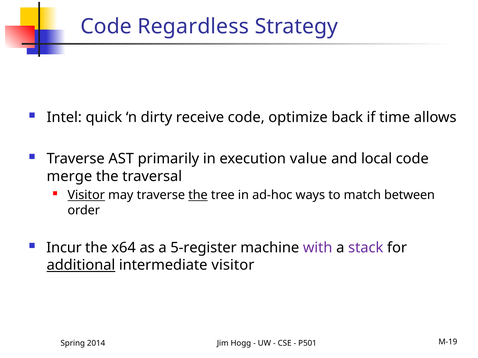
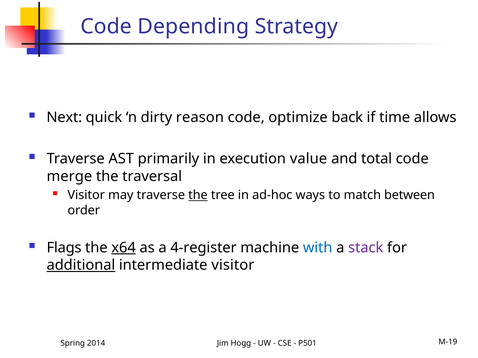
Regardless: Regardless -> Depending
Intel: Intel -> Next
receive: receive -> reason
local: local -> total
Visitor at (86, 195) underline: present -> none
Incur: Incur -> Flags
x64 underline: none -> present
5-register: 5-register -> 4-register
with colour: purple -> blue
